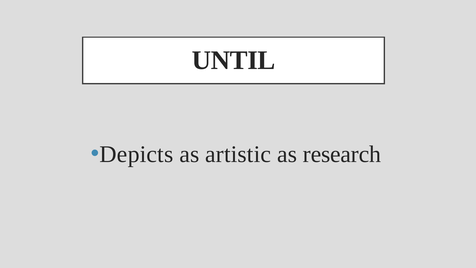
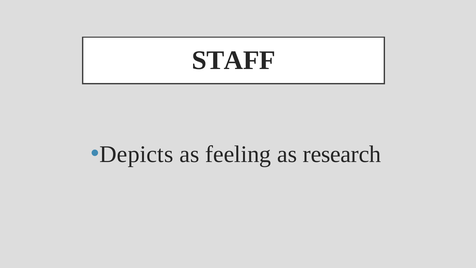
UNTIL: UNTIL -> STAFF
artistic: artistic -> feeling
